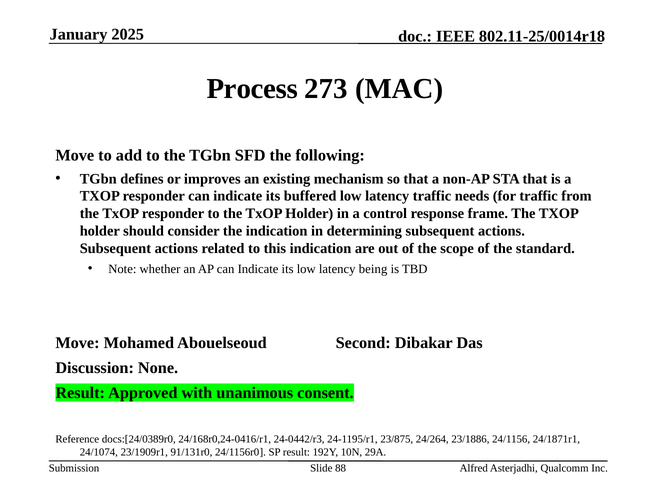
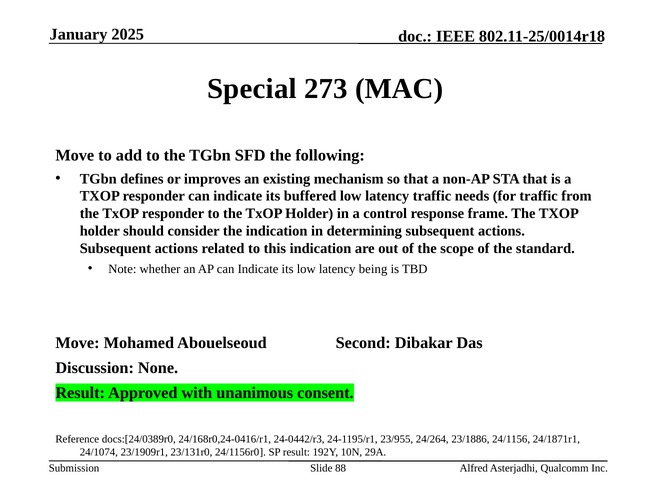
Process: Process -> Special
23/875: 23/875 -> 23/955
91/131r0: 91/131r0 -> 23/131r0
